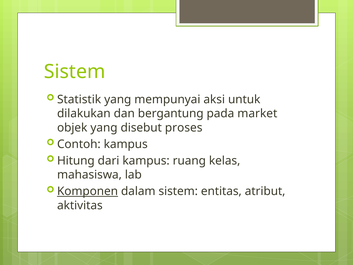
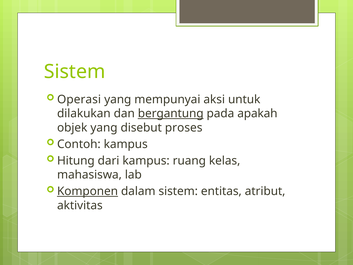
Statistik: Statistik -> Operasi
bergantung underline: none -> present
market: market -> apakah
